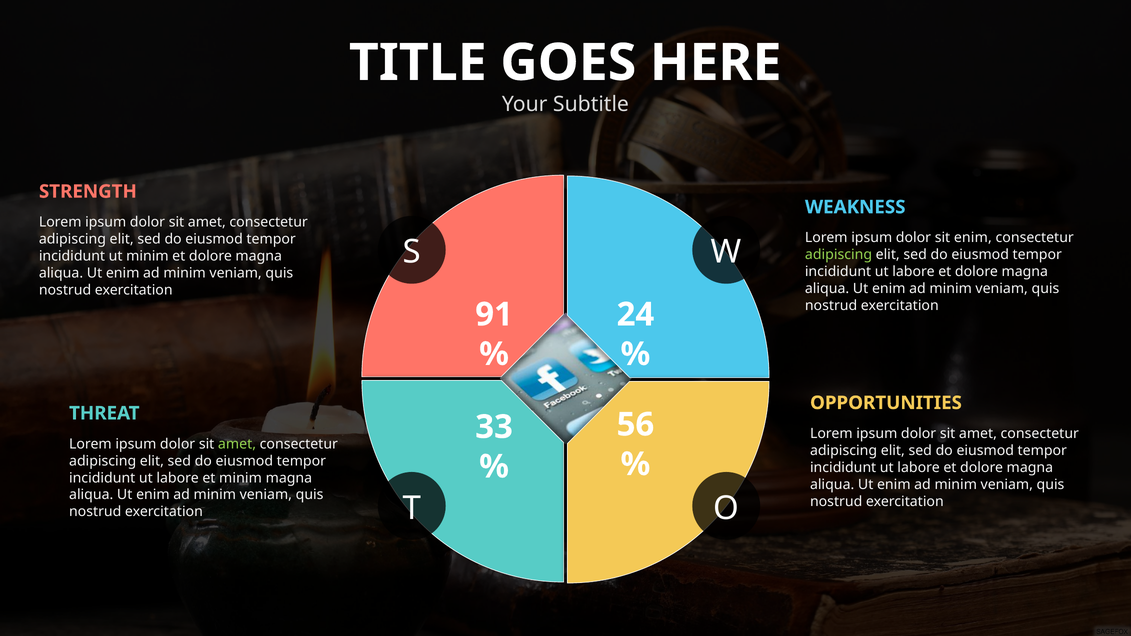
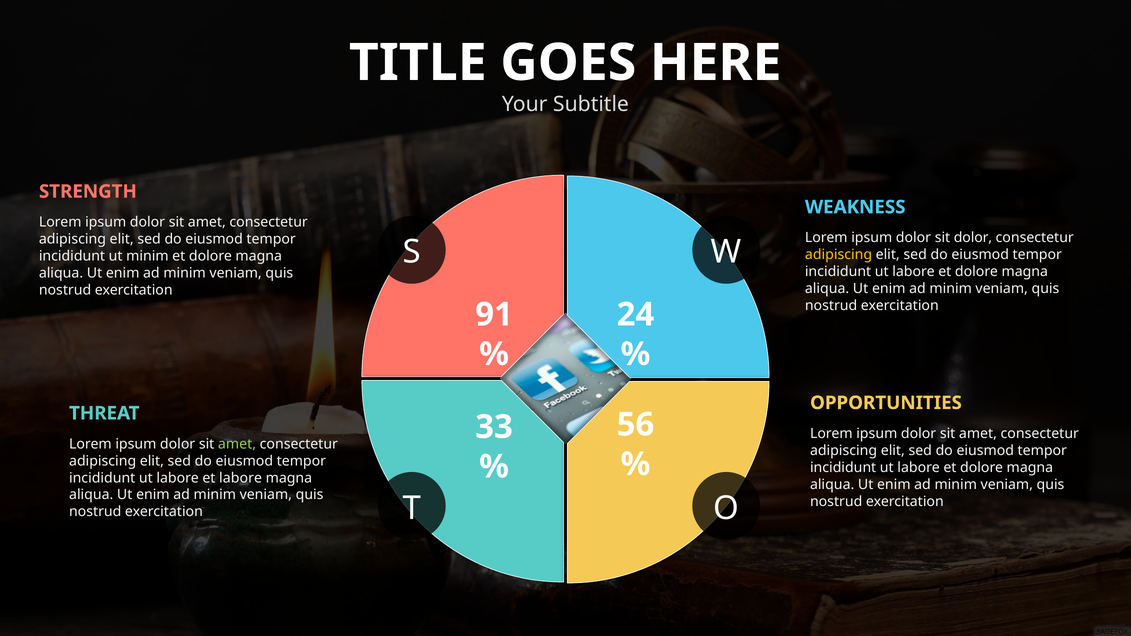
sit enim: enim -> dolor
adipiscing at (839, 255) colour: light green -> yellow
et minim: minim -> labore
